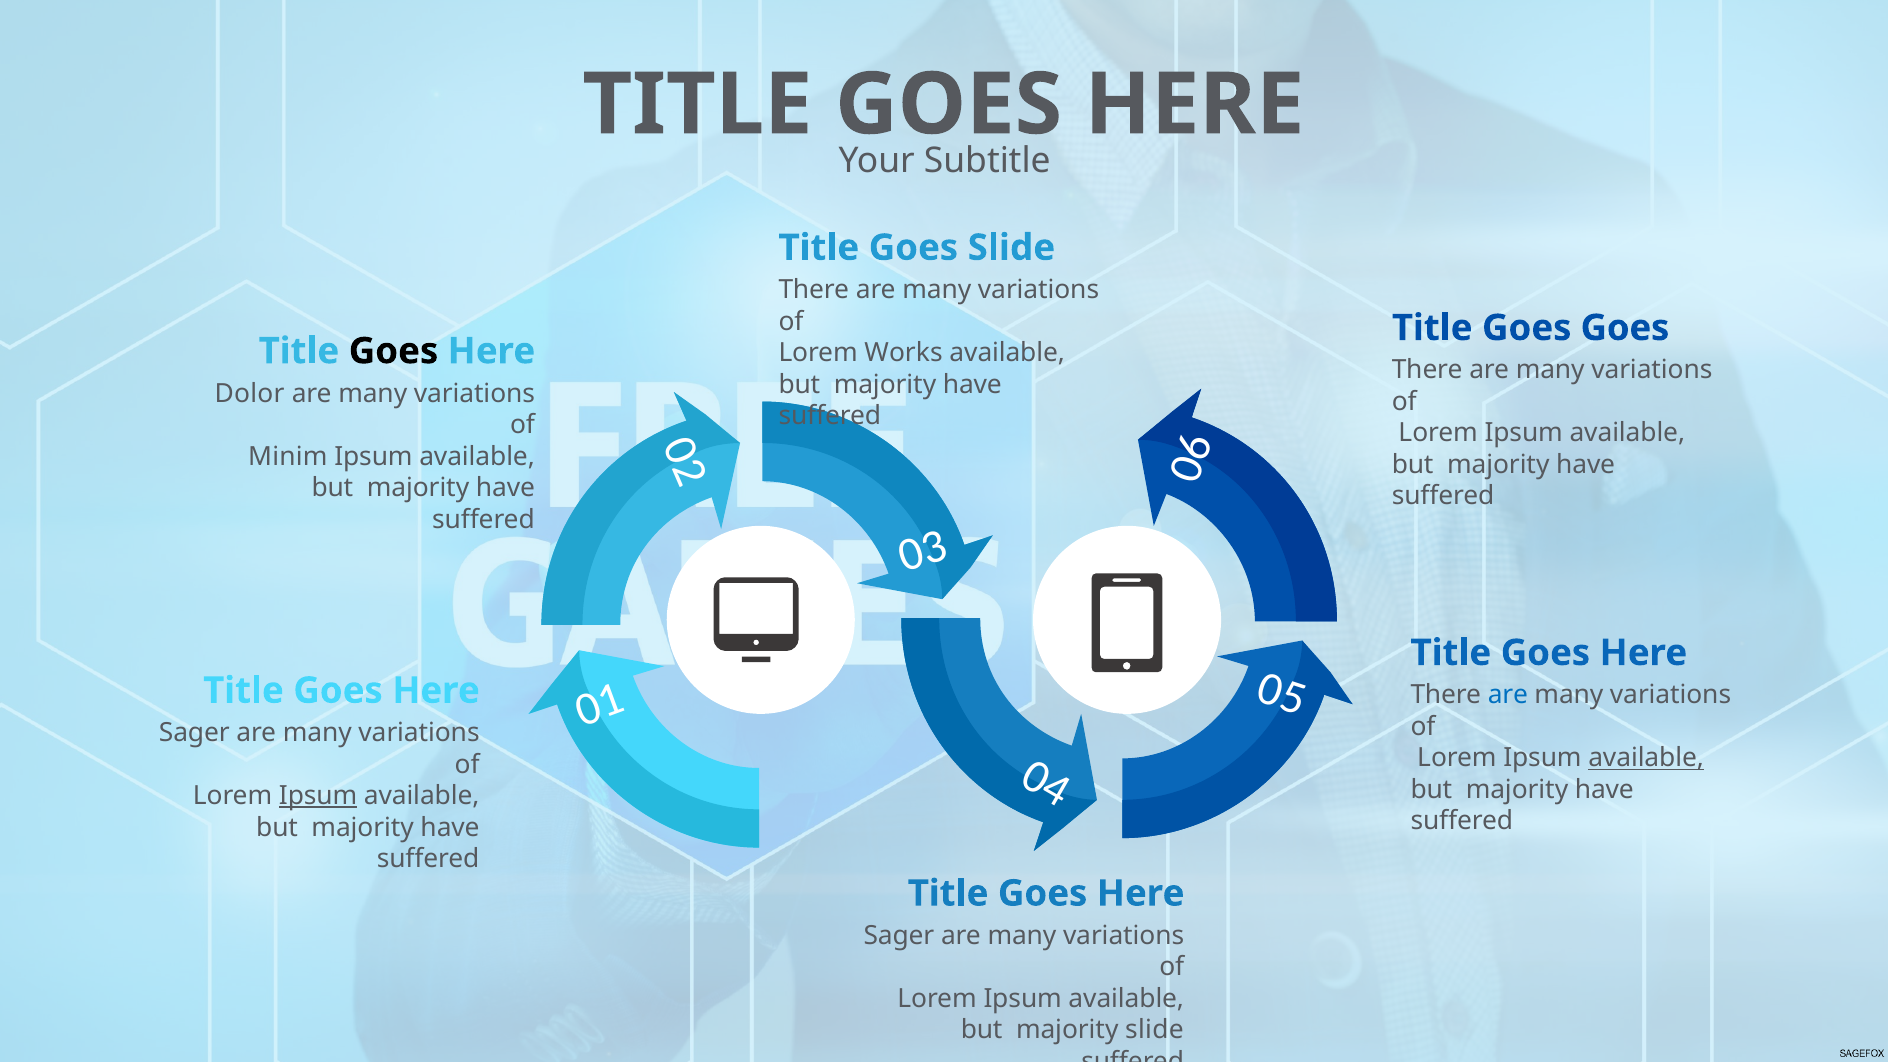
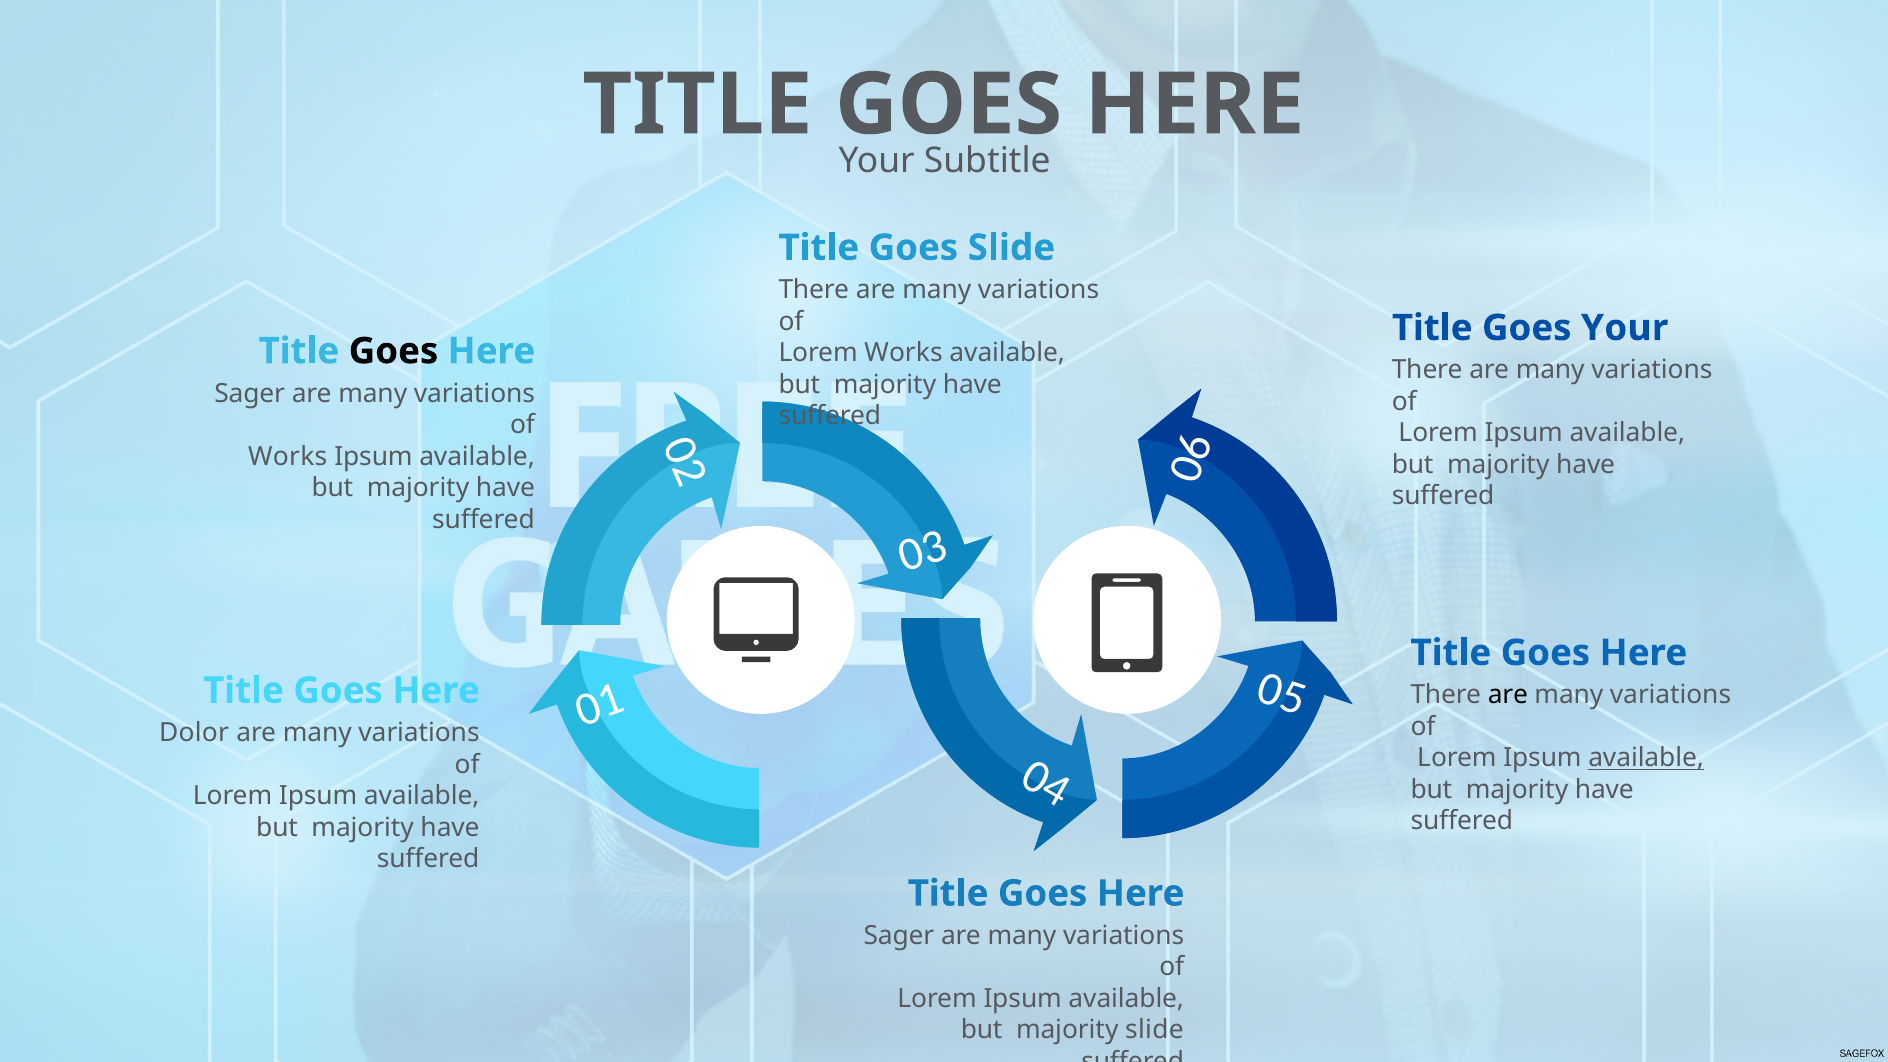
Goes Goes: Goes -> Your
Dolor at (250, 393): Dolor -> Sager
Minim at (288, 456): Minim -> Works
are at (1508, 695) colour: blue -> black
Sager at (194, 733): Sager -> Dolor
Ipsum at (318, 796) underline: present -> none
